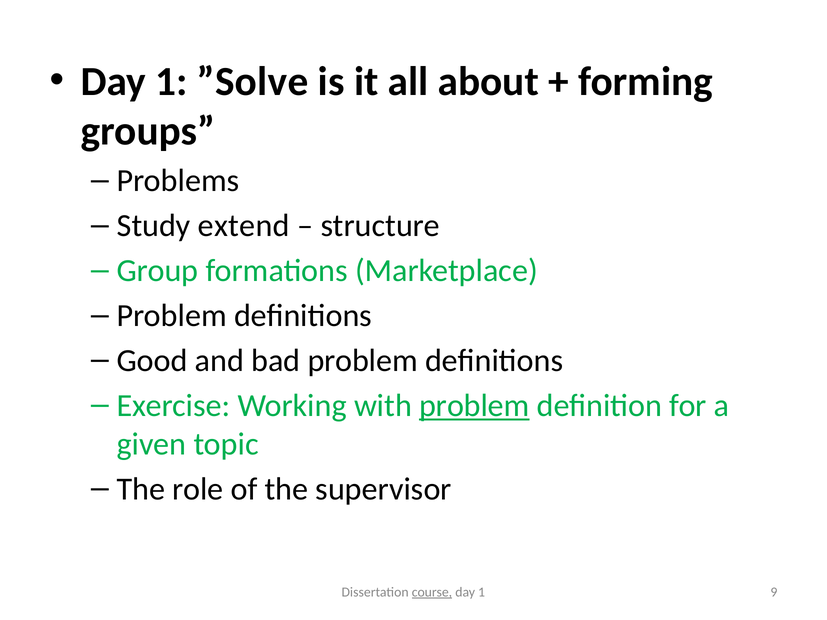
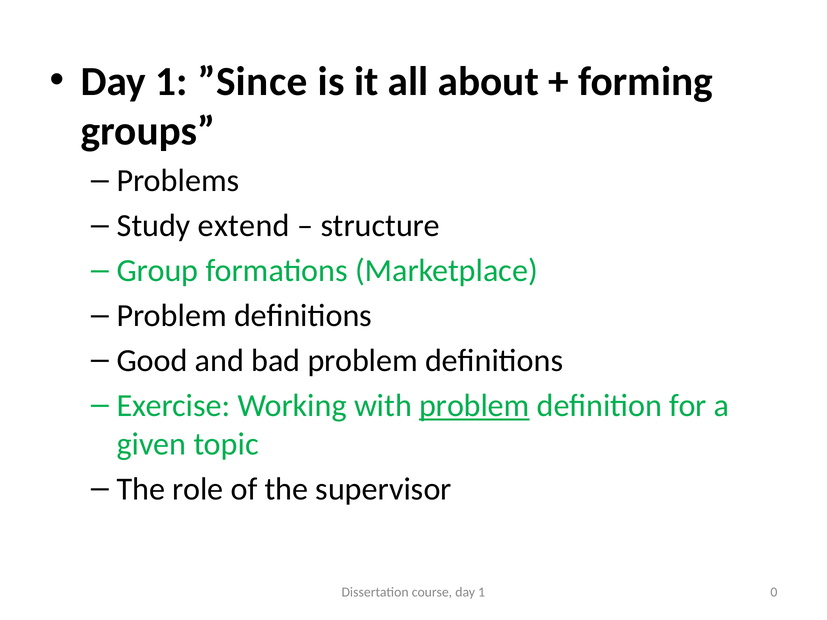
”Solve: ”Solve -> ”Since
course underline: present -> none
9: 9 -> 0
